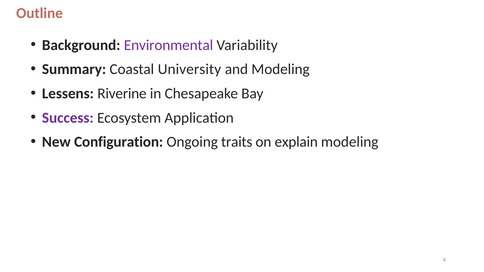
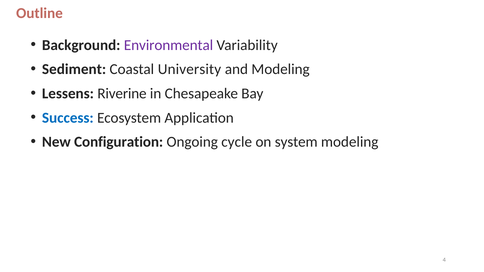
Summary: Summary -> Sediment
Success colour: purple -> blue
traits: traits -> cycle
explain: explain -> system
